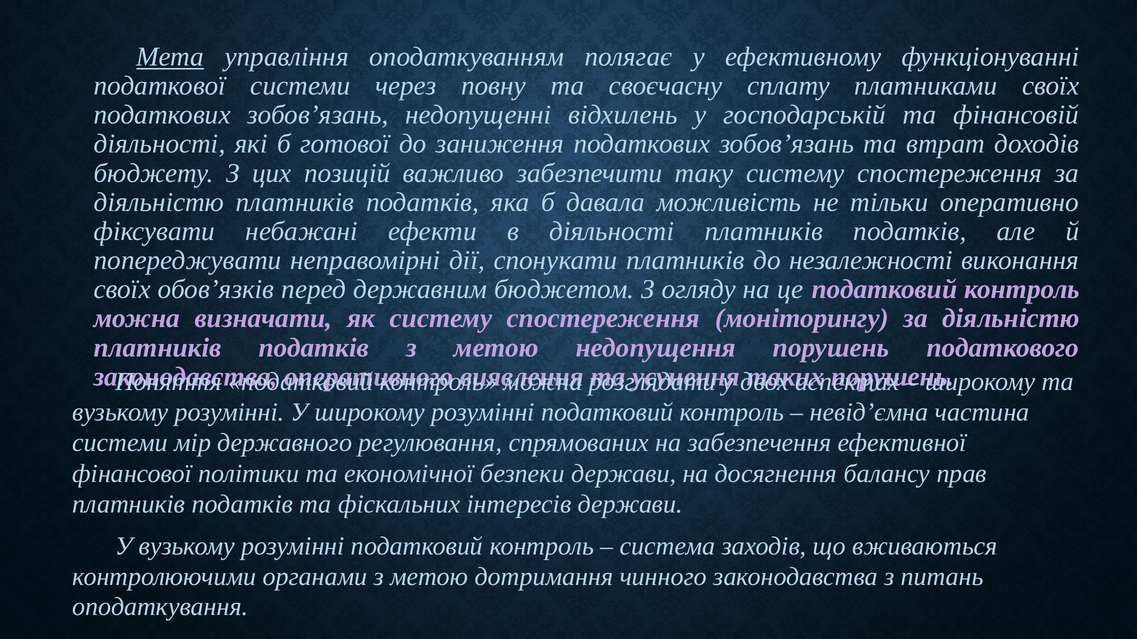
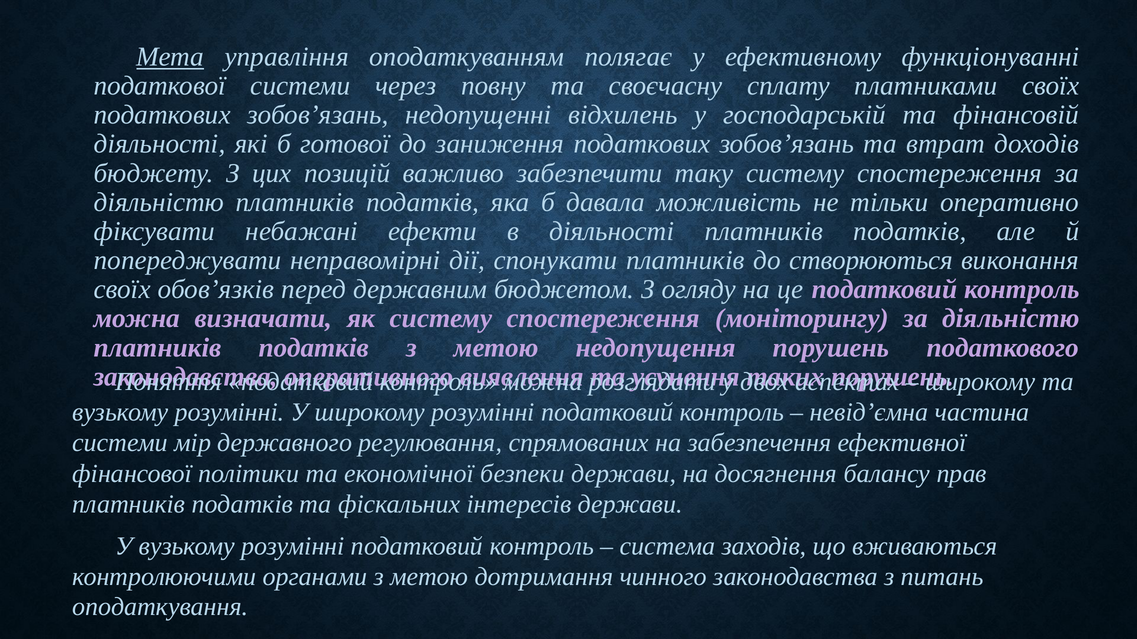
незалежності: незалежності -> створюються
